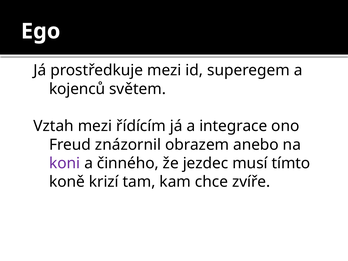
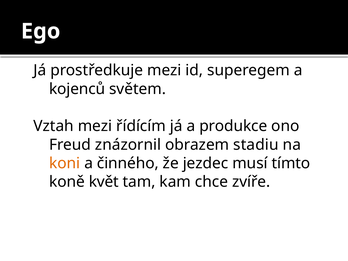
integrace: integrace -> produkce
anebo: anebo -> stadiu
koni colour: purple -> orange
krizí: krizí -> květ
